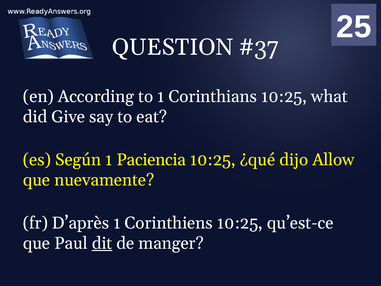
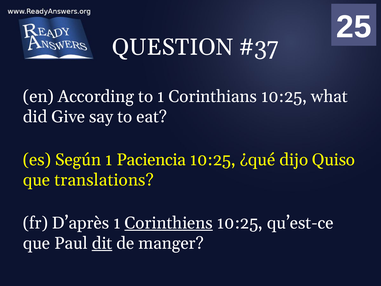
Allow: Allow -> Quiso
nuevamente: nuevamente -> translations
Corinthiens underline: none -> present
